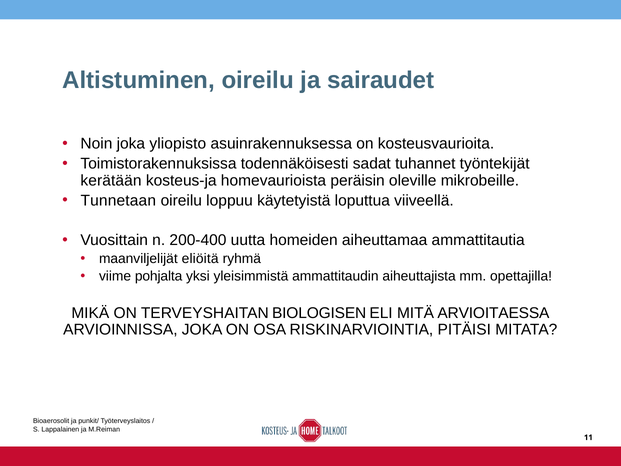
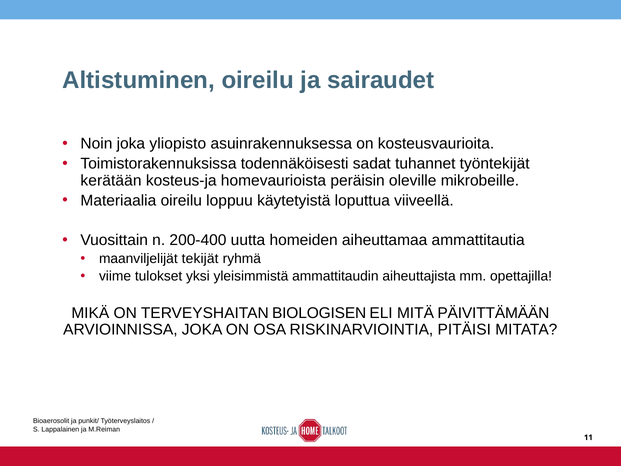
Tunnetaan: Tunnetaan -> Materiaalia
eliöitä: eliöitä -> tekijät
pohjalta: pohjalta -> tulokset
ARVIOITAESSA: ARVIOITAESSA -> PÄIVITTÄMÄÄN
